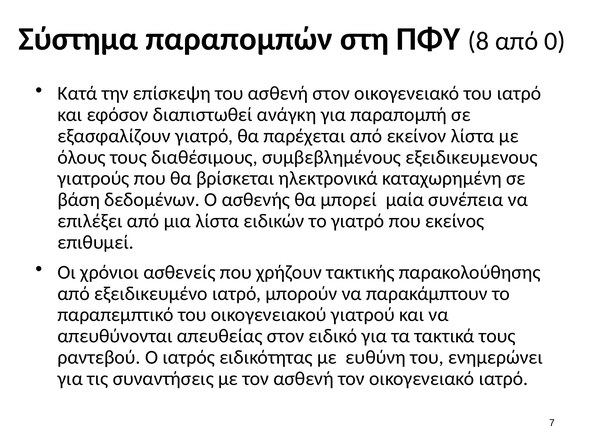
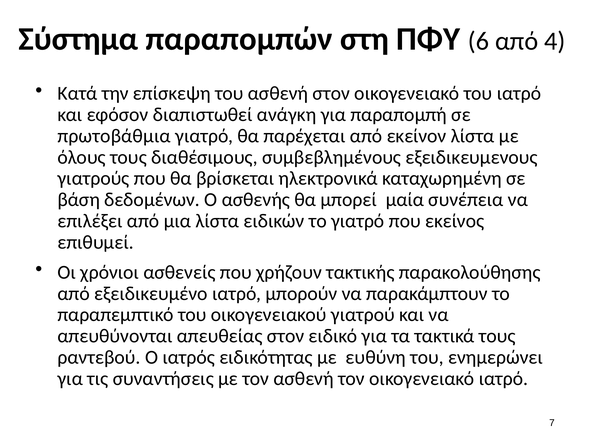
8: 8 -> 6
0: 0 -> 4
εξασφαλίζουν: εξασφαλίζουν -> πρωτοβάθμια
